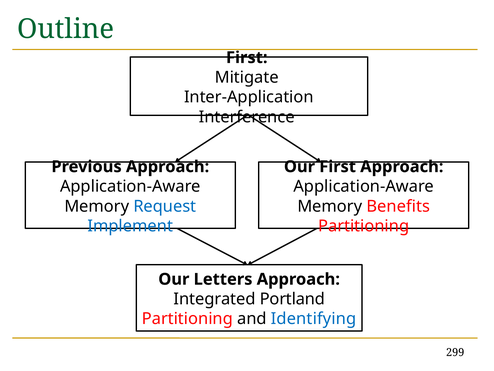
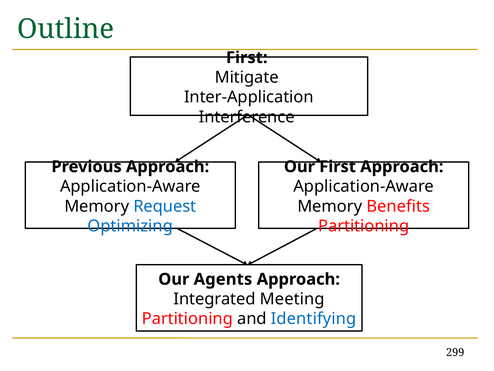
Implement: Implement -> Optimizing
Letters: Letters -> Agents
Portland: Portland -> Meeting
